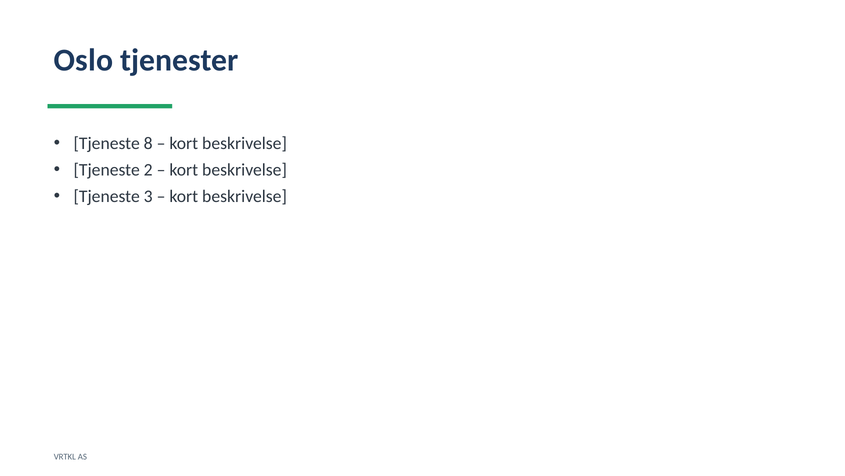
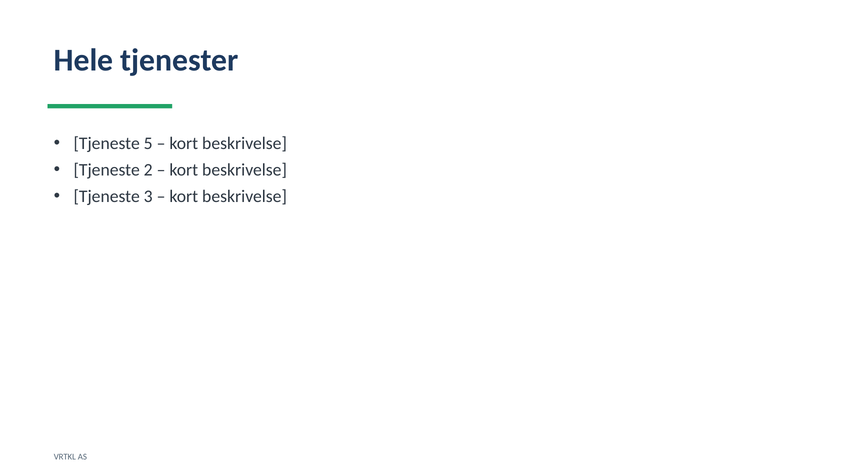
Oslo: Oslo -> Hele
8: 8 -> 5
